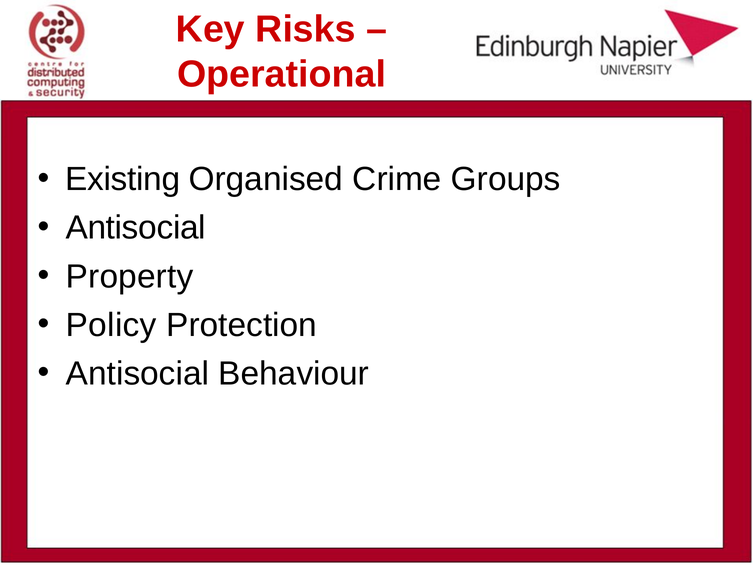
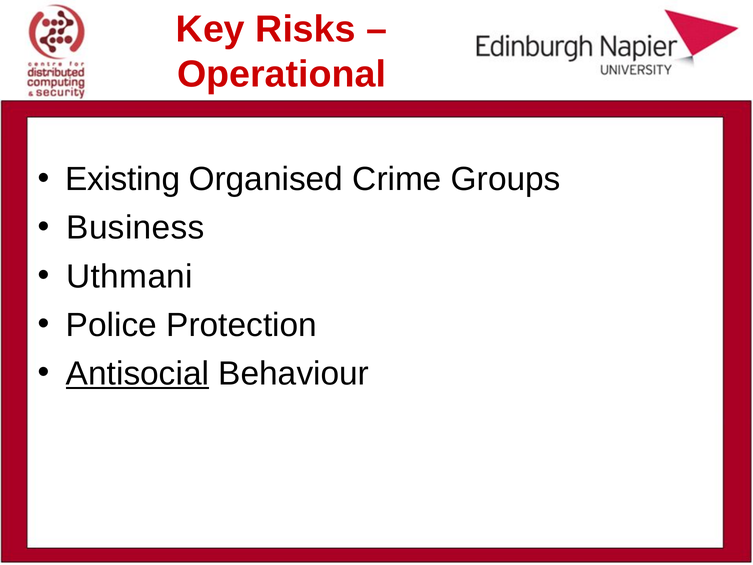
Antisocial at (136, 228): Antisocial -> Business
Property: Property -> Uthmani
Policy at (111, 325): Policy -> Police
Antisocial at (137, 373) underline: none -> present
